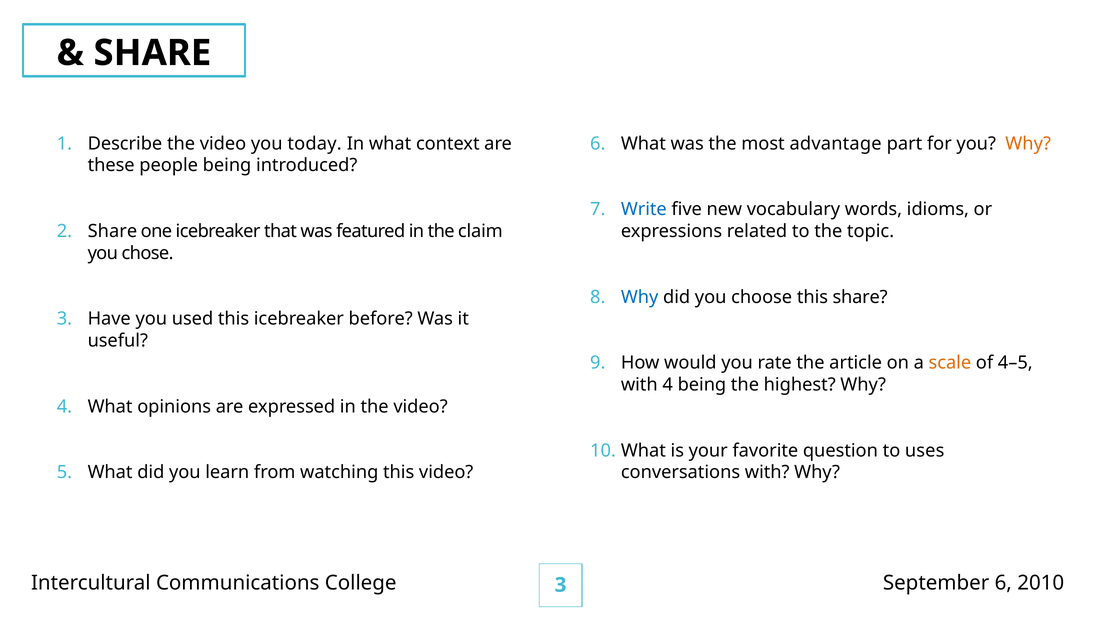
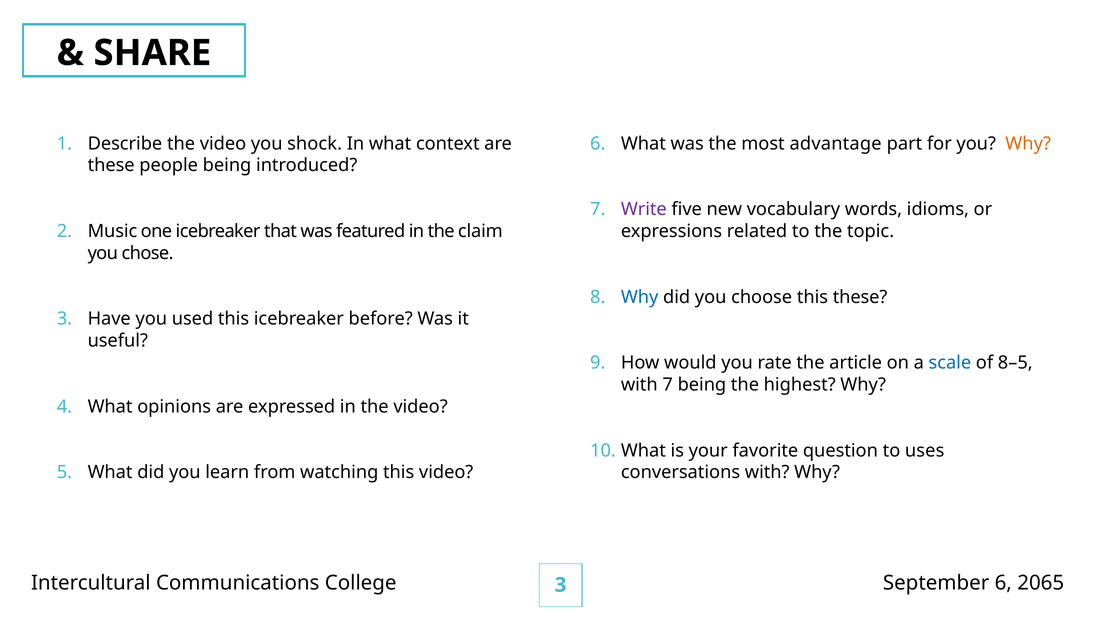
today: today -> shock
Write colour: blue -> purple
2 Share: Share -> Music
this share: share -> these
scale colour: orange -> blue
4–5: 4–5 -> 8–5
with 4: 4 -> 7
2010: 2010 -> 2065
